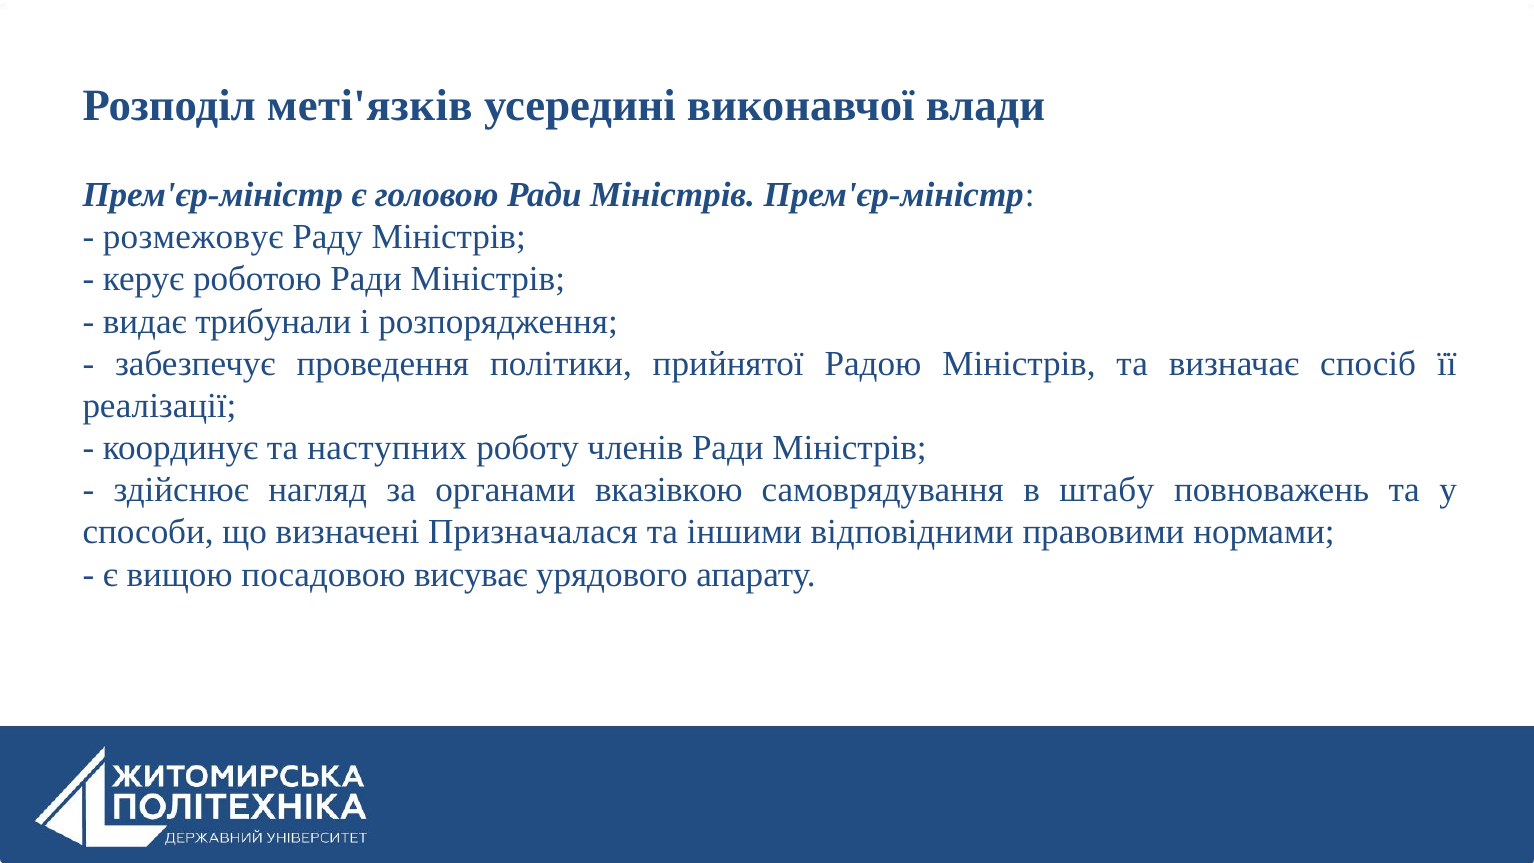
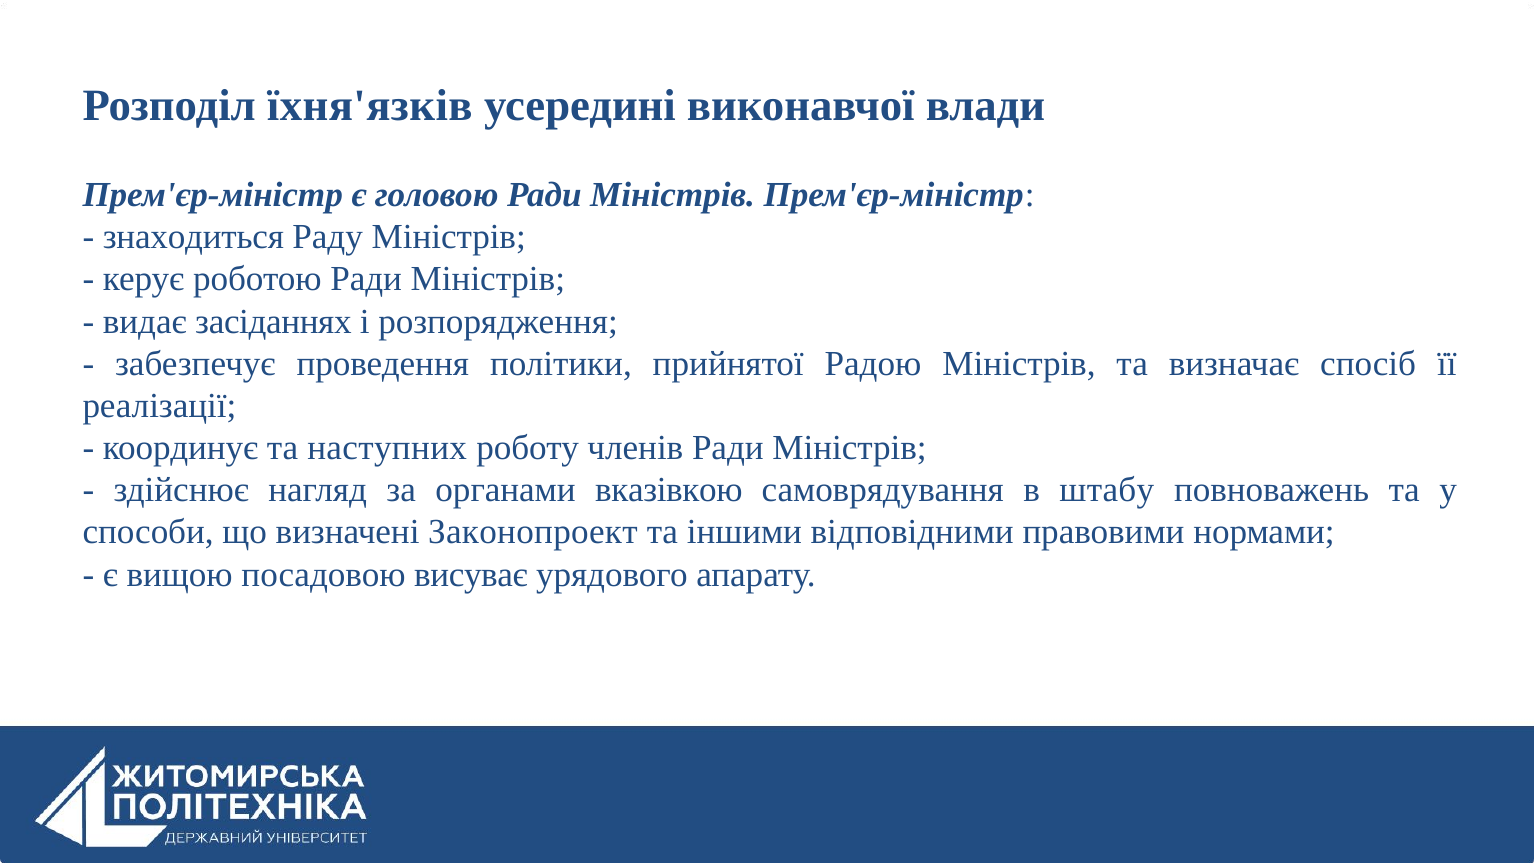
меті'язків: меті'язків -> їхня'язків
розмежовує: розмежовує -> знаходиться
трибунали: трибунали -> засіданнях
Призначалася: Призначалася -> Законопроект
